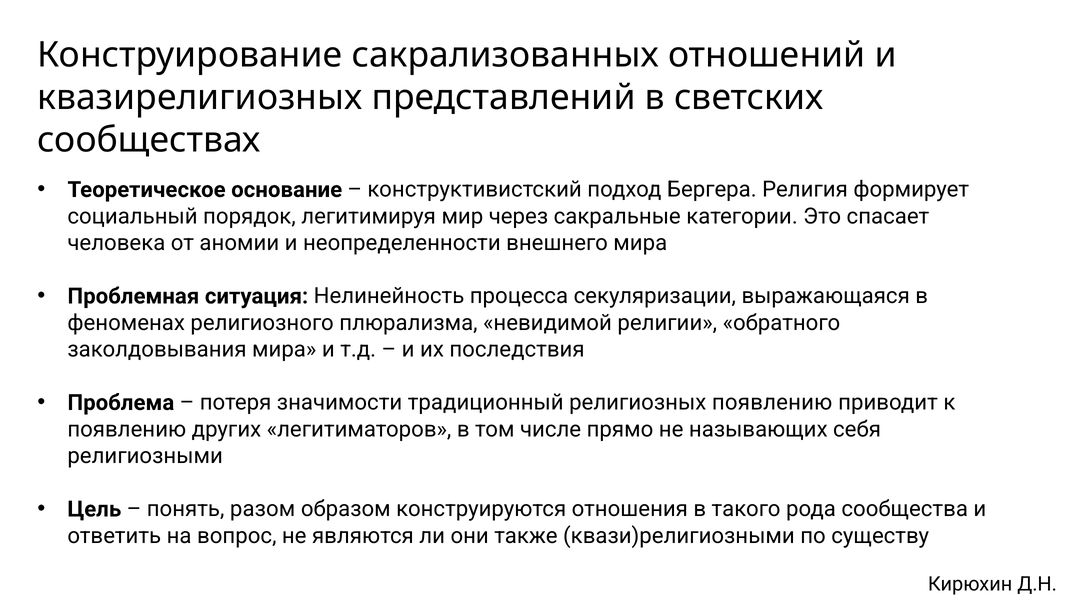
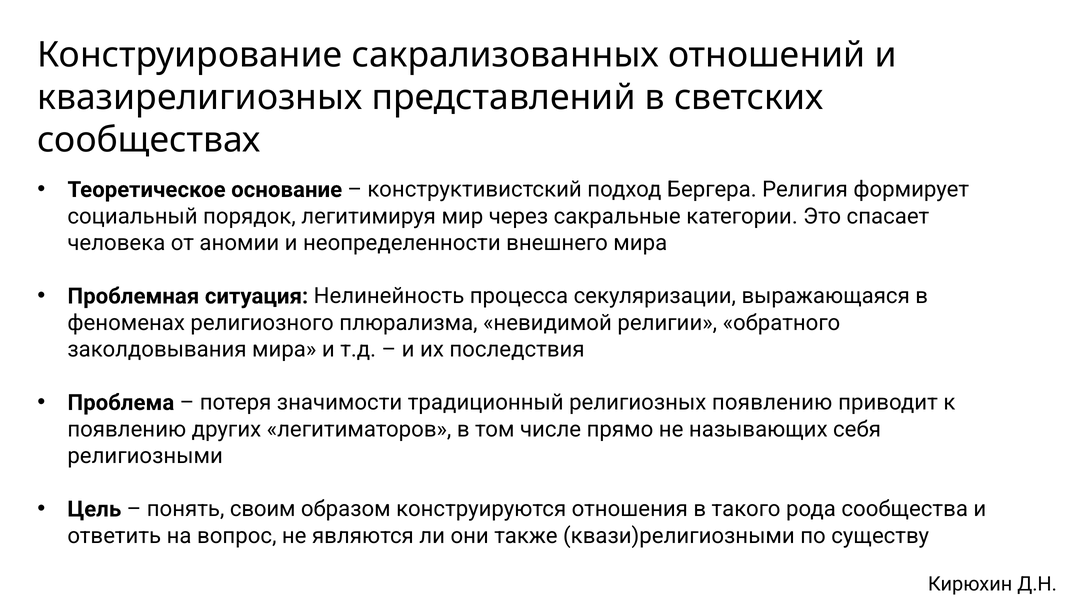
разом: разом -> своим
